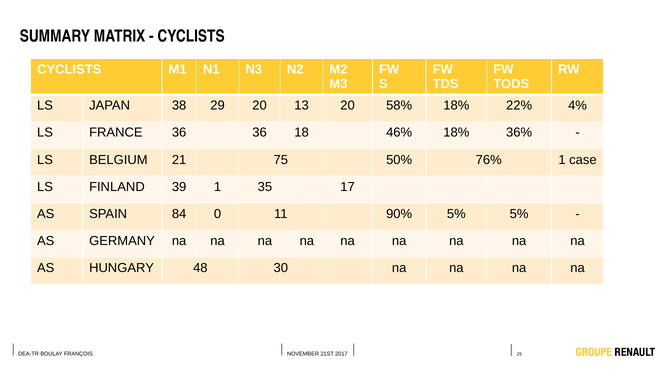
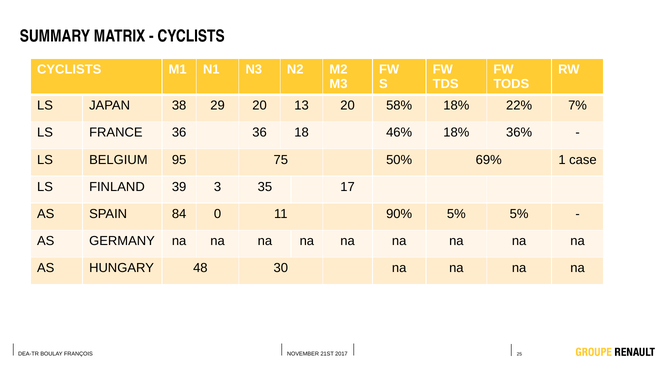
4%: 4% -> 7%
21: 21 -> 95
76%: 76% -> 69%
39 1: 1 -> 3
